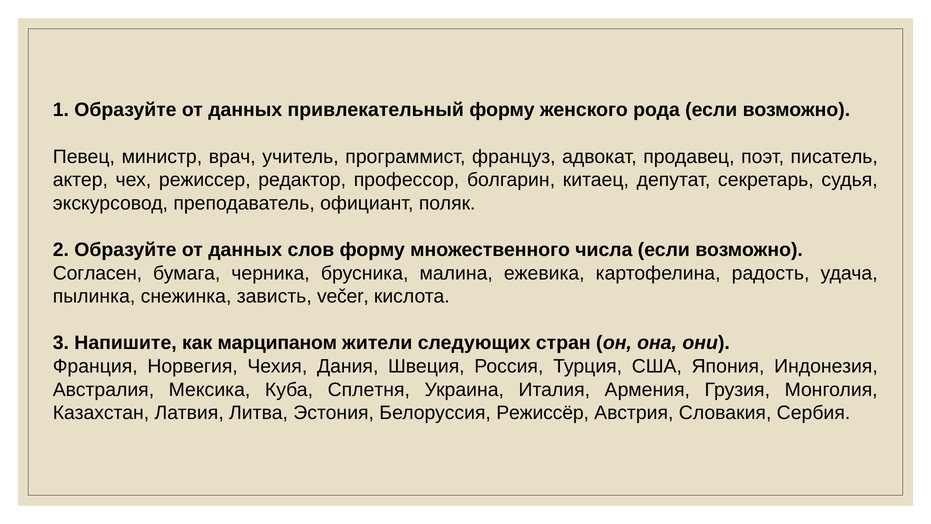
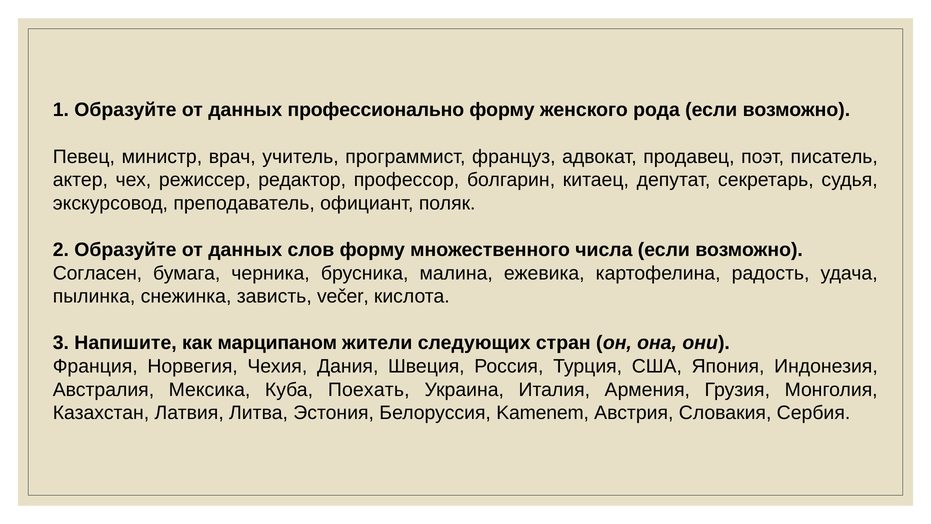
пpивлeкaтeльный: пpивлeкaтeльный -> профессионально
Сплетня: Сплетня -> Поехать
Режиссёр: Режиссёр -> Kamenem
